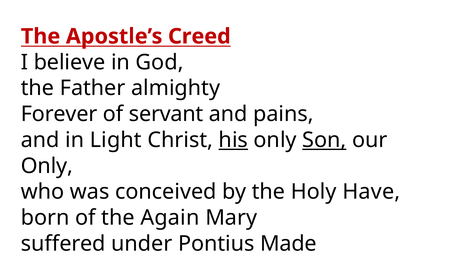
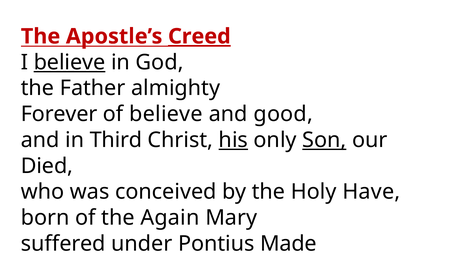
Creed underline: none -> present
believe at (70, 62) underline: none -> present
of servant: servant -> believe
pains: pains -> good
Light: Light -> Third
Only at (47, 166): Only -> Died
